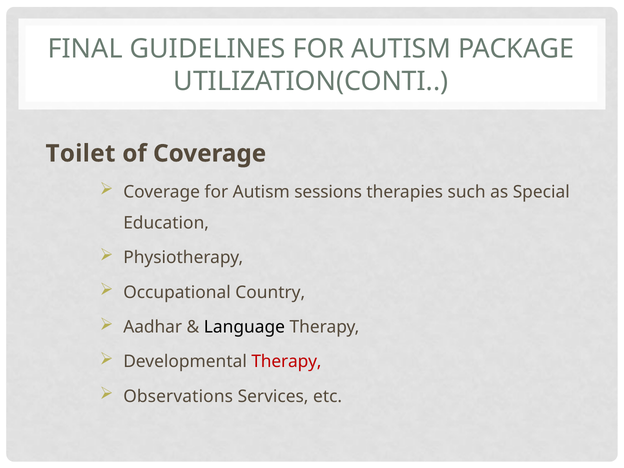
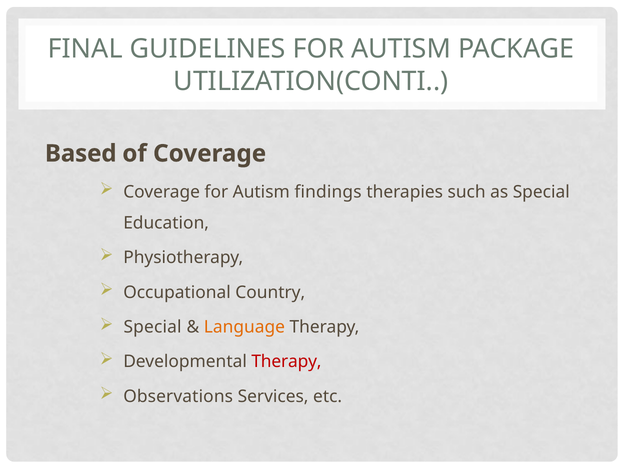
Toilet: Toilet -> Based
sessions: sessions -> findings
Aadhar at (153, 327): Aadhar -> Special
Language colour: black -> orange
